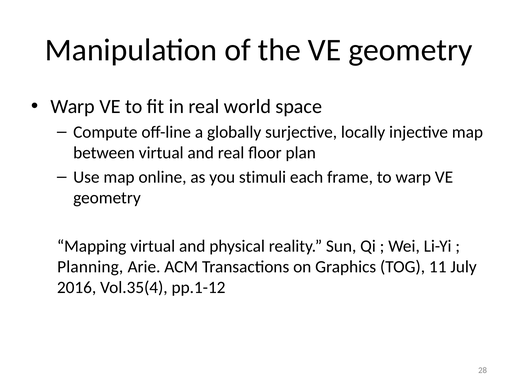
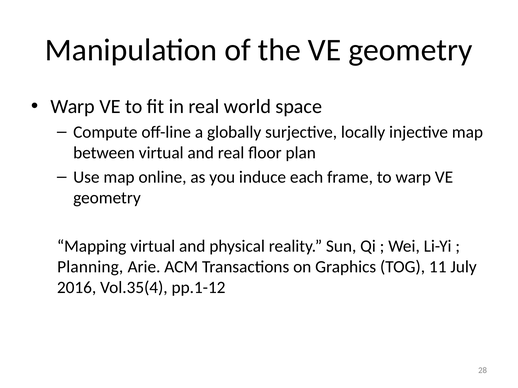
stimuli: stimuli -> induce
